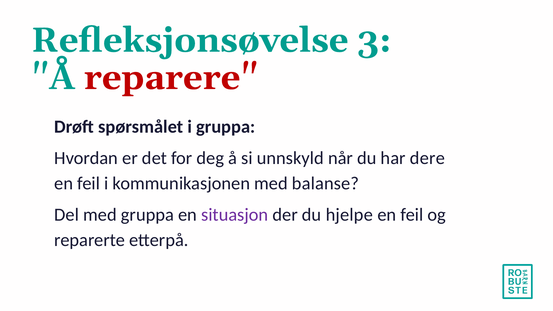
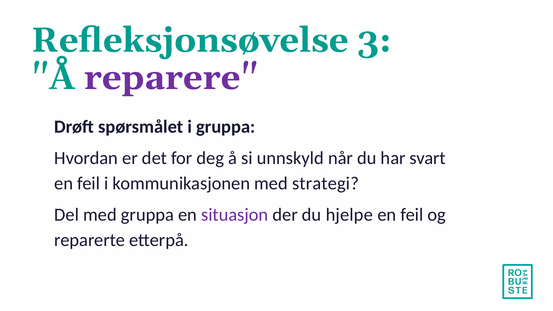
reparere colour: red -> purple
dere: dere -> svart
balanse: balanse -> strategi
